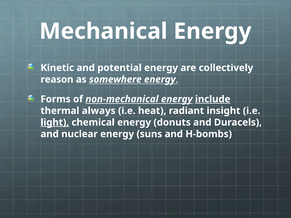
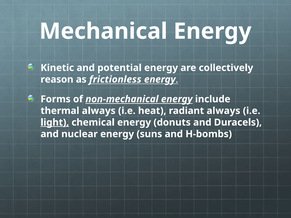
somewhere: somewhere -> frictionless
include underline: present -> none
radiant insight: insight -> always
